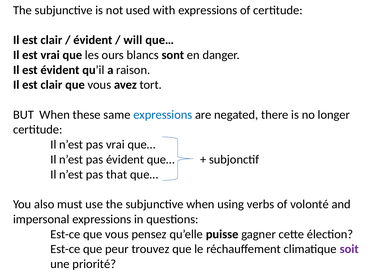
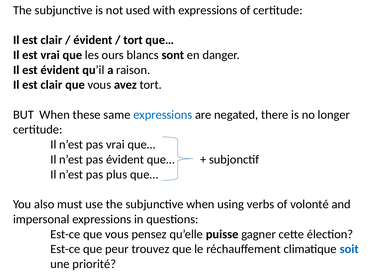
will at (133, 40): will -> tort
that: that -> plus
soit colour: purple -> blue
